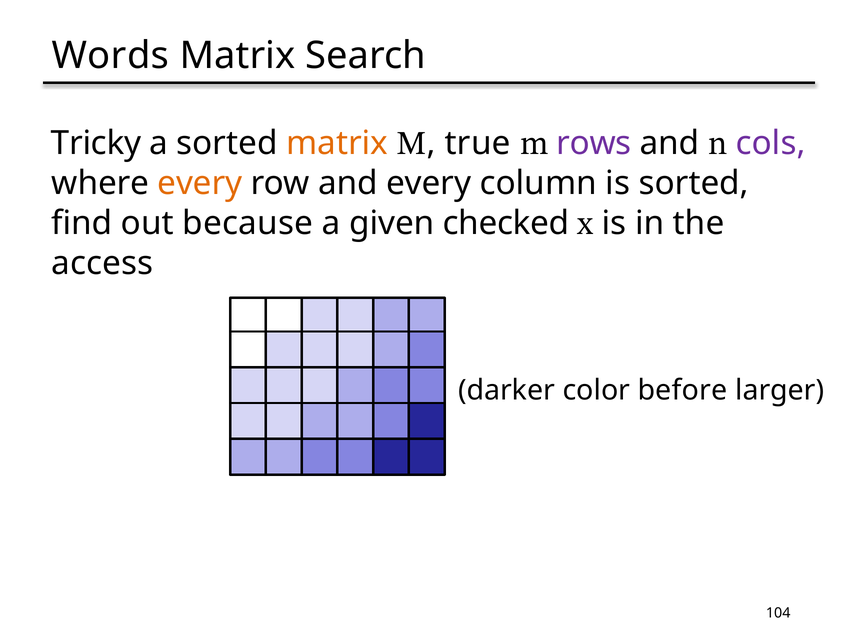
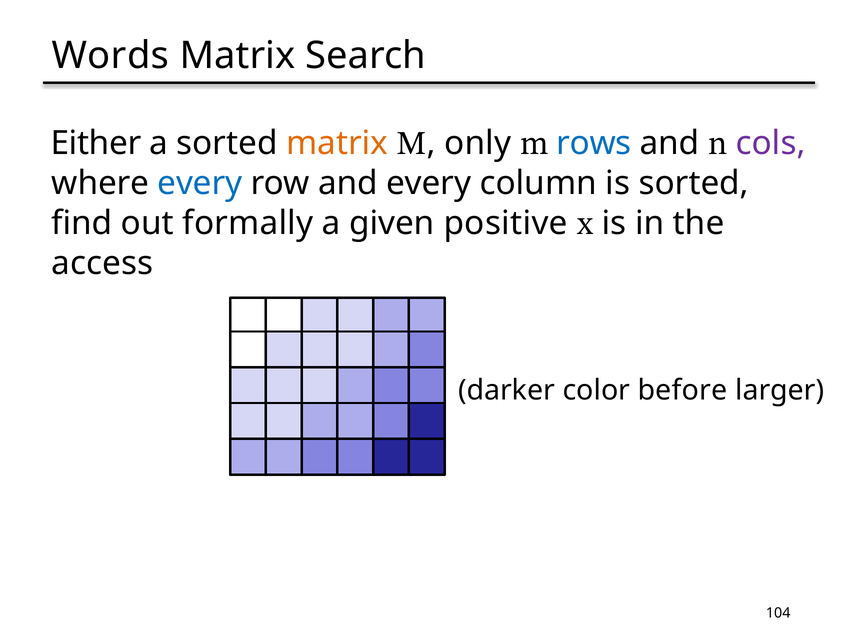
Tricky: Tricky -> Either
true: true -> only
rows colour: purple -> blue
every at (200, 183) colour: orange -> blue
because: because -> formally
checked: checked -> positive
